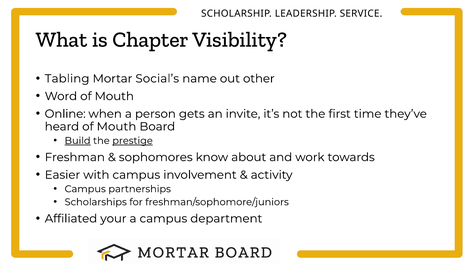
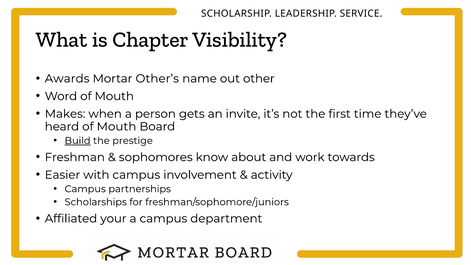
Tabling: Tabling -> Awards
Social’s: Social’s -> Other’s
Online: Online -> Makes
prestige underline: present -> none
